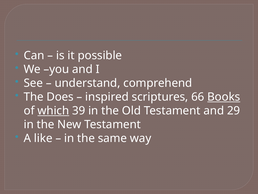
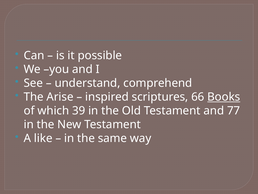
Does: Does -> Arise
which underline: present -> none
29: 29 -> 77
